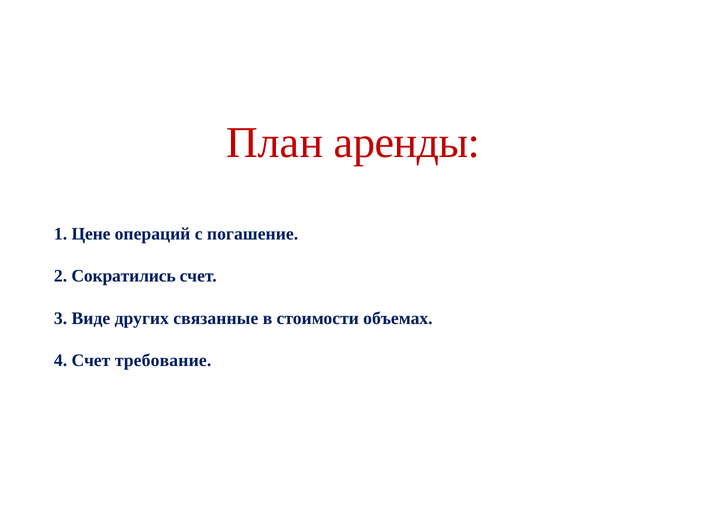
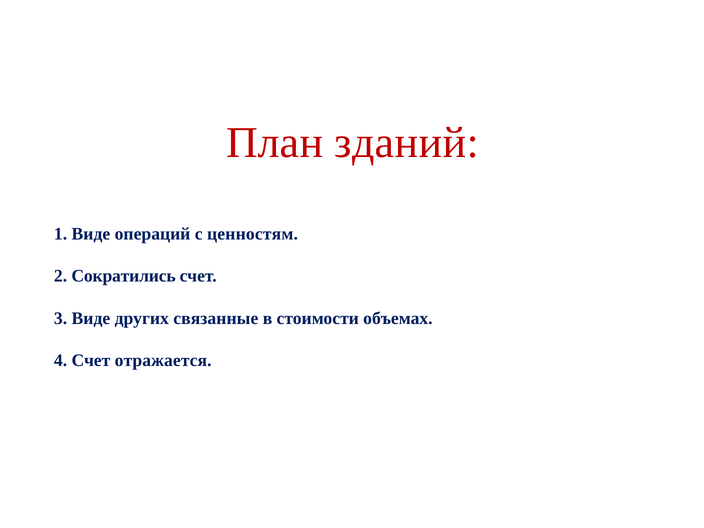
аренды: аренды -> зданий
1 Цене: Цене -> Виде
погашение: погашение -> ценностям
требование: требование -> отражается
